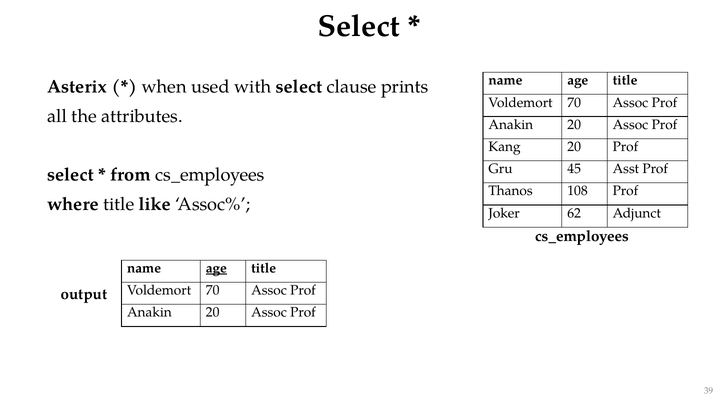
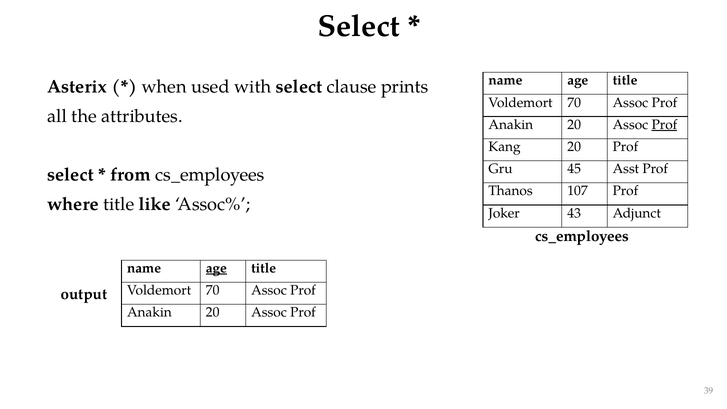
Prof at (664, 125) underline: none -> present
108: 108 -> 107
62: 62 -> 43
